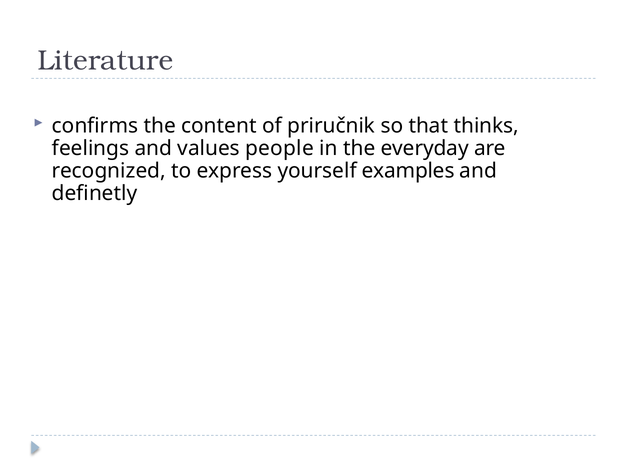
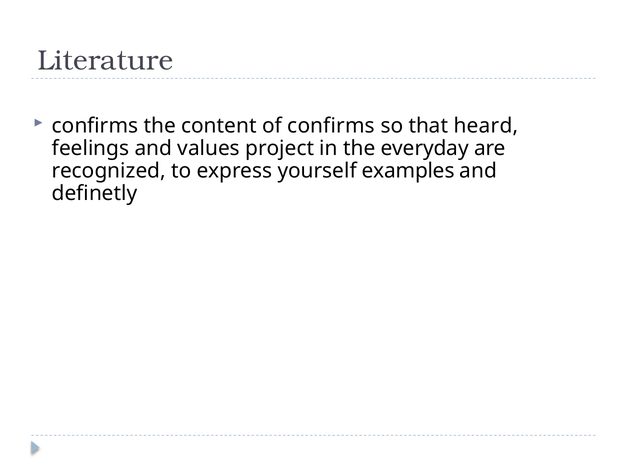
of priručnik: priručnik -> confirms
thinks: thinks -> heard
people: people -> project
